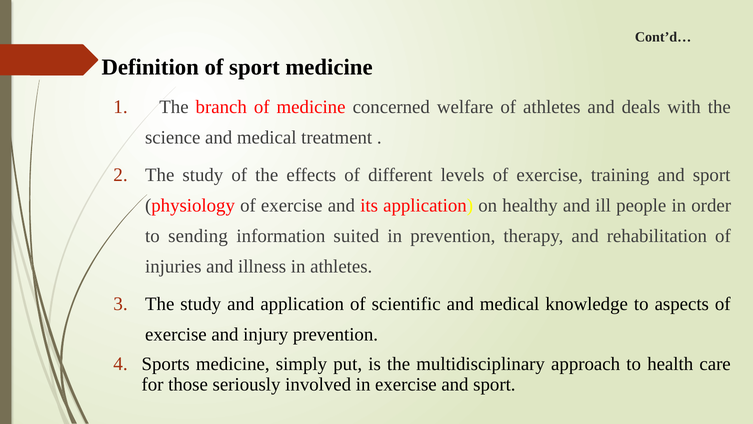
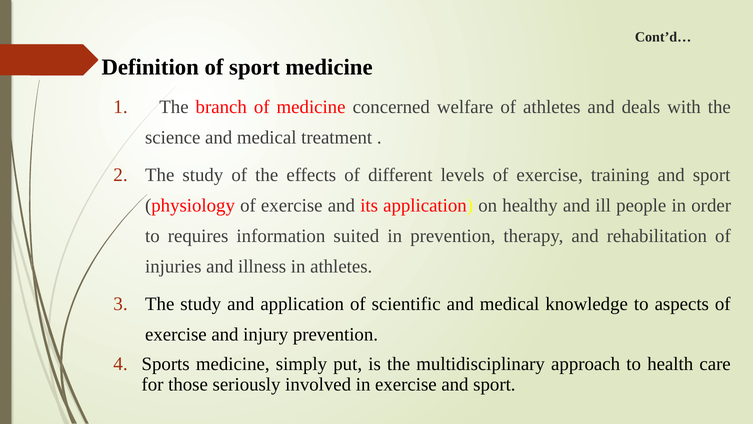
sending: sending -> requires
